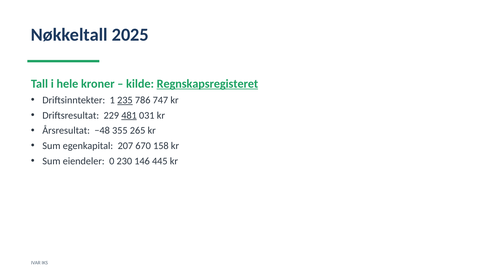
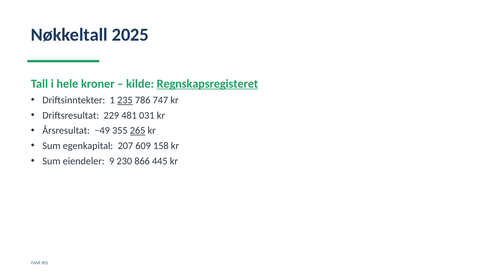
481 underline: present -> none
−48: −48 -> −49
265 underline: none -> present
670: 670 -> 609
0: 0 -> 9
146: 146 -> 866
